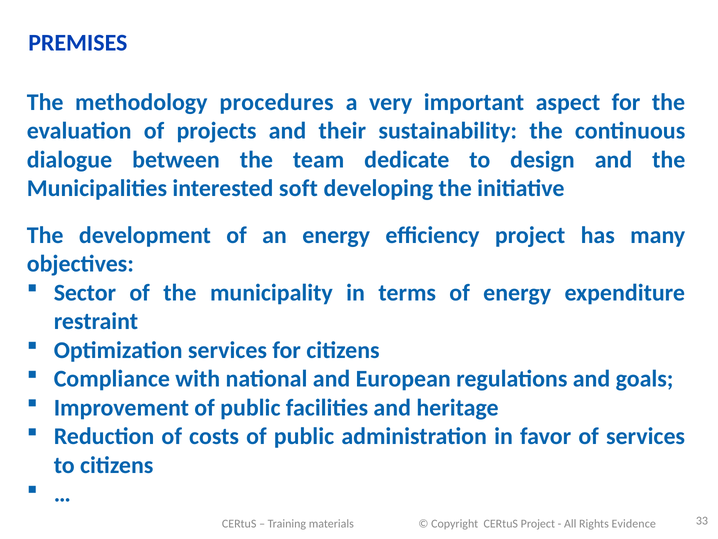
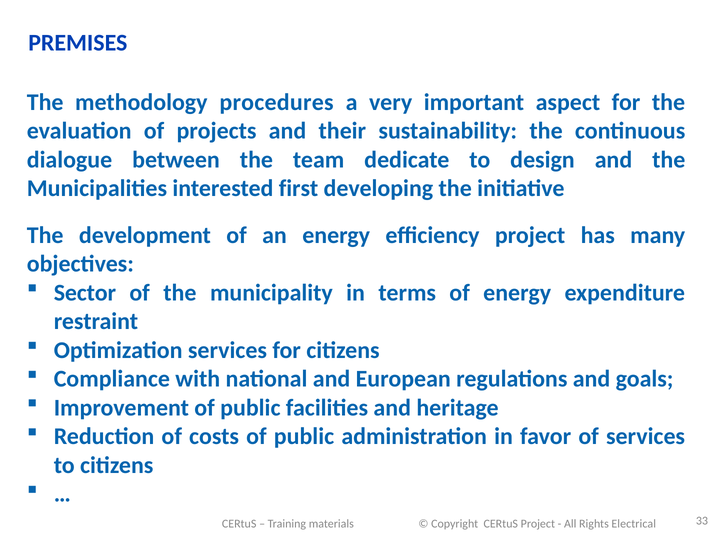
soft: soft -> first
Evidence: Evidence -> Electrical
